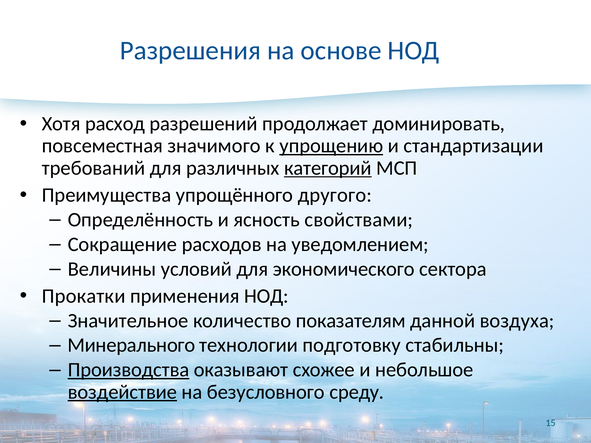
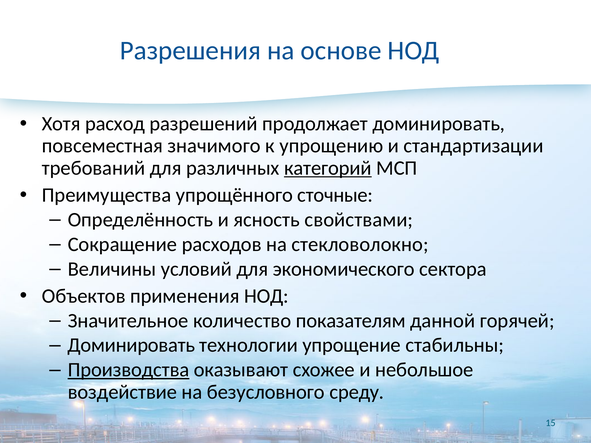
упрощению underline: present -> none
другого: другого -> сточные
уведомлением: уведомлением -> стекловолокно
Прокатки: Прокатки -> Объектов
воздуха: воздуха -> горячей
Минерального at (131, 345): Минерального -> Доминировать
подготовку: подготовку -> упрощение
воздействие underline: present -> none
